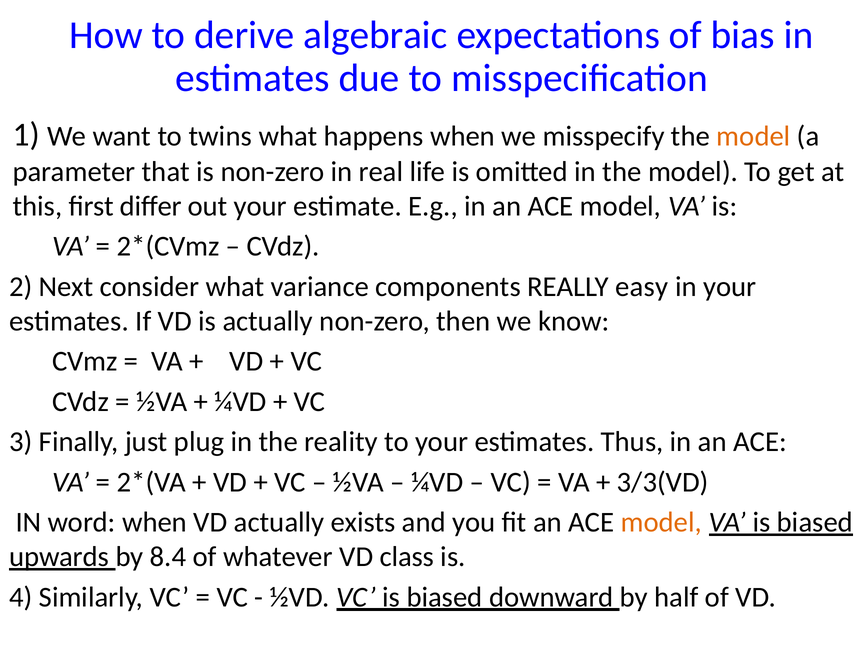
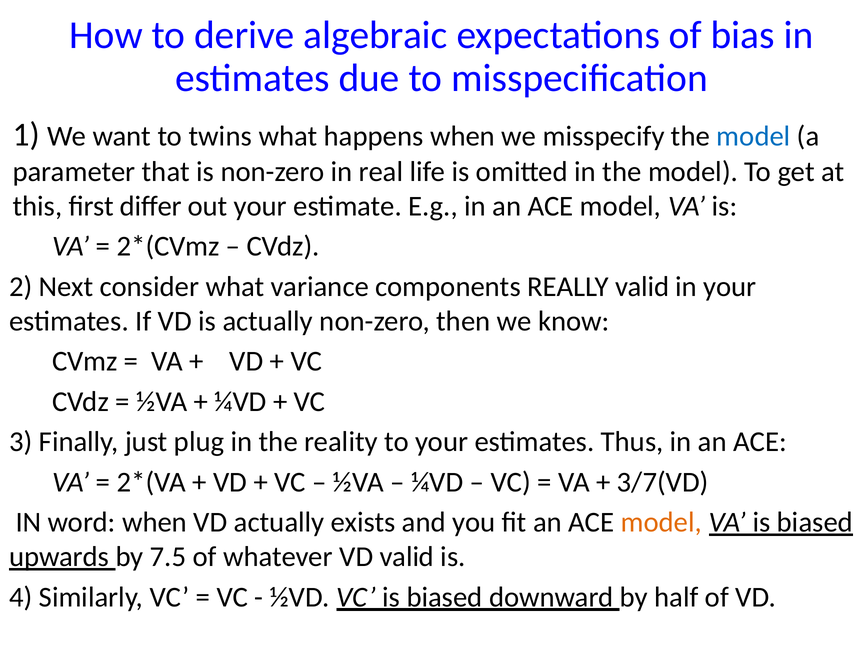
model at (753, 136) colour: orange -> blue
REALLY easy: easy -> valid
3/3(VD: 3/3(VD -> 3/7(VD
8.4: 8.4 -> 7.5
VD class: class -> valid
